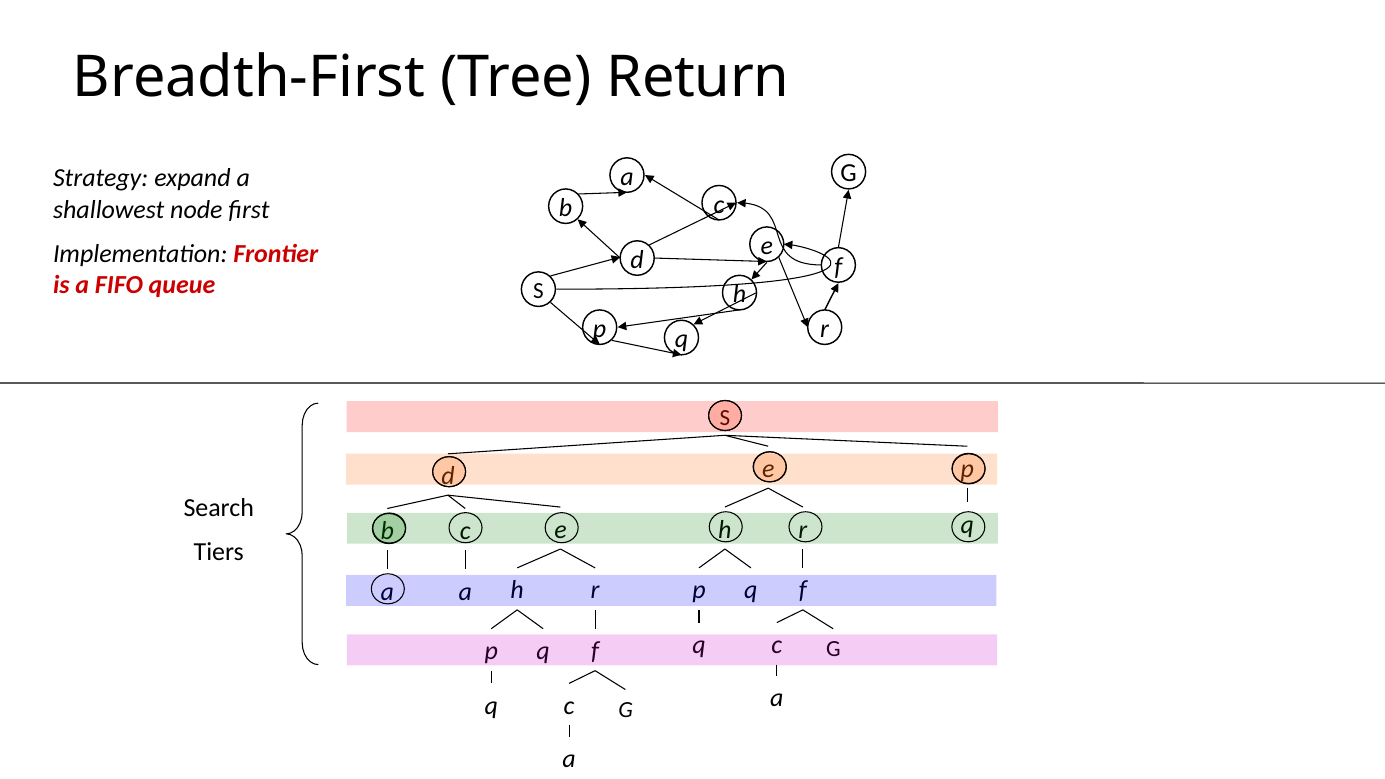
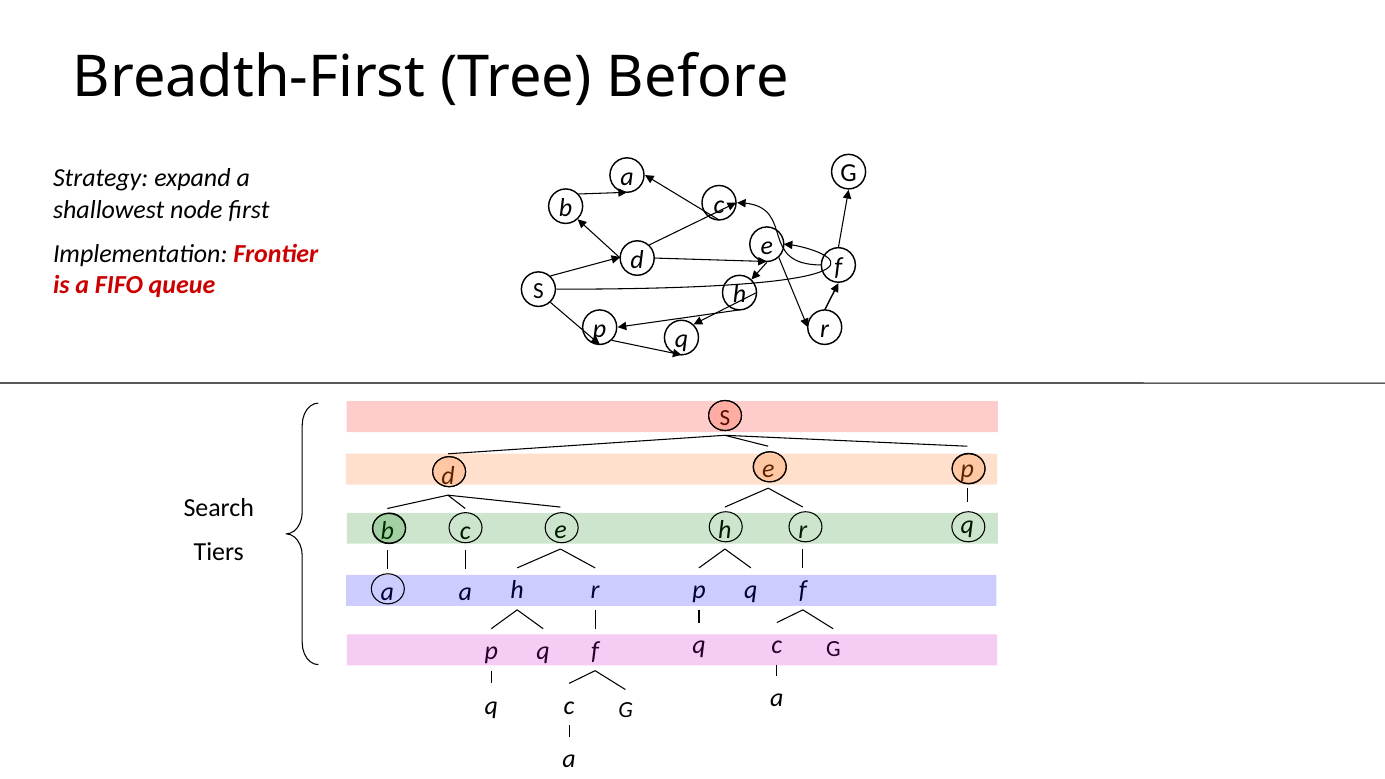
Return: Return -> Before
